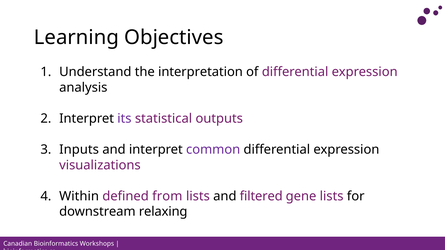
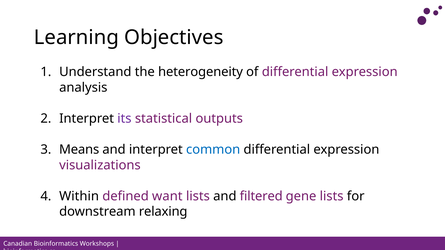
interpretation: interpretation -> heterogeneity
Inputs: Inputs -> Means
common colour: purple -> blue
from: from -> want
